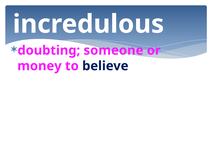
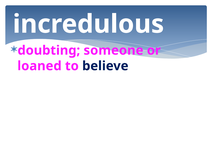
money: money -> loaned
